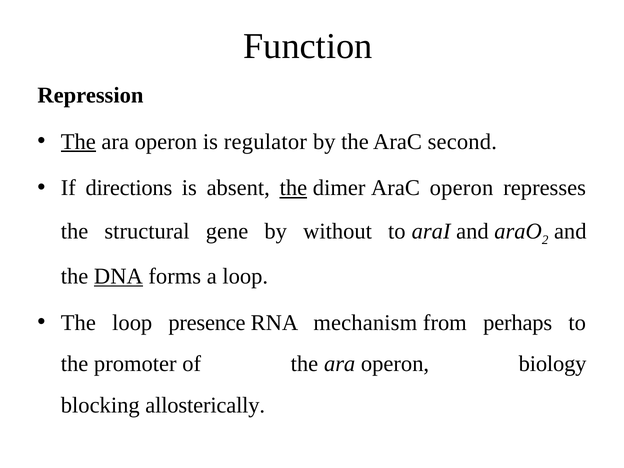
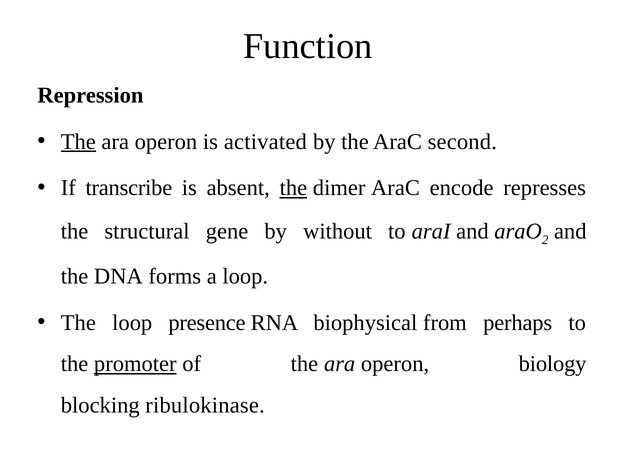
regulator: regulator -> activated
directions: directions -> transcribe
AraC operon: operon -> encode
DNA underline: present -> none
mechanism: mechanism -> biophysical
promoter underline: none -> present
allosterically: allosterically -> ribulokinase
